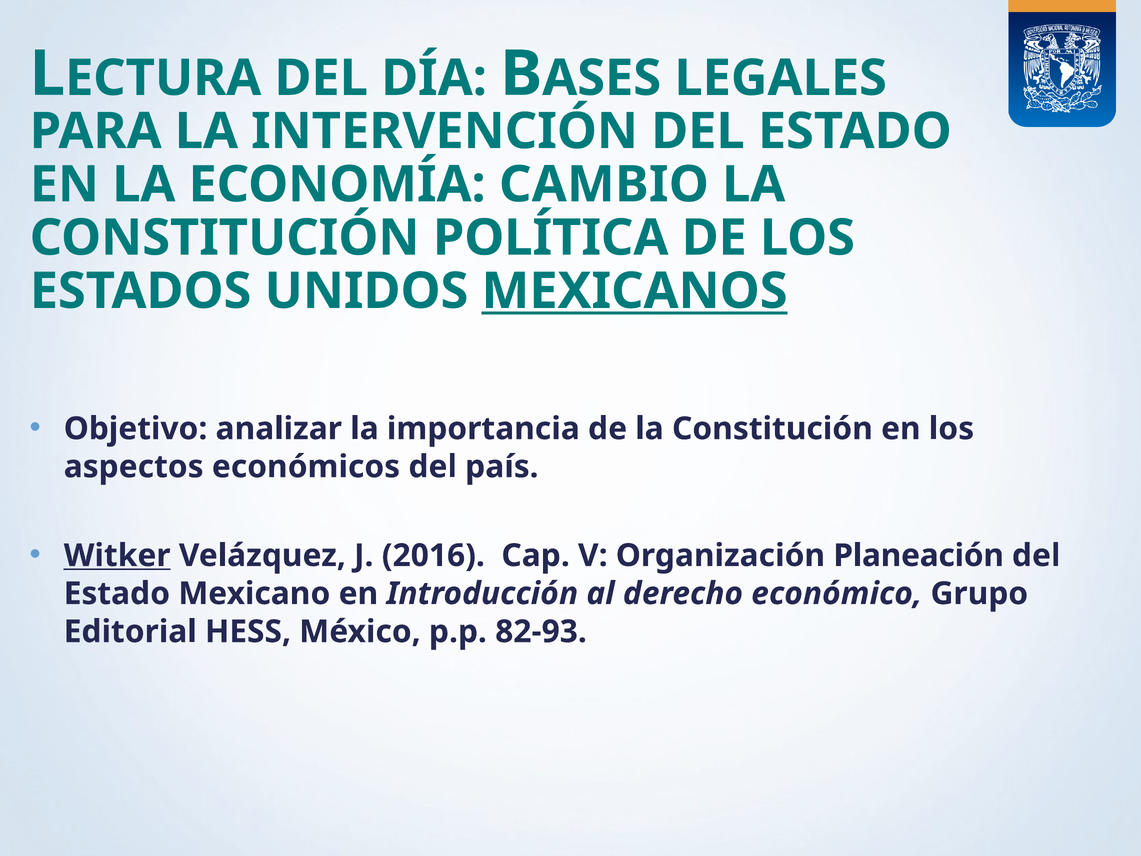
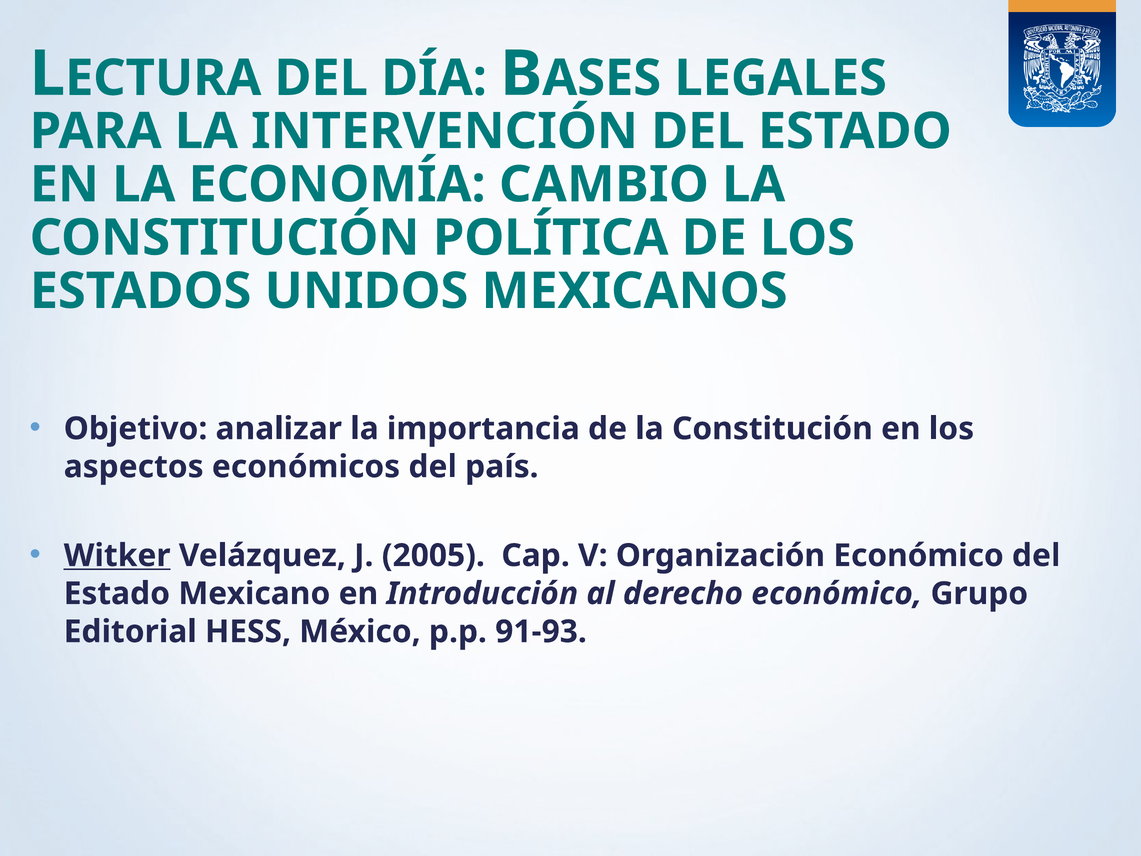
MEXICANOS underline: present -> none
2016: 2016 -> 2005
Organización Planeación: Planeación -> Económico
82-93: 82-93 -> 91-93
